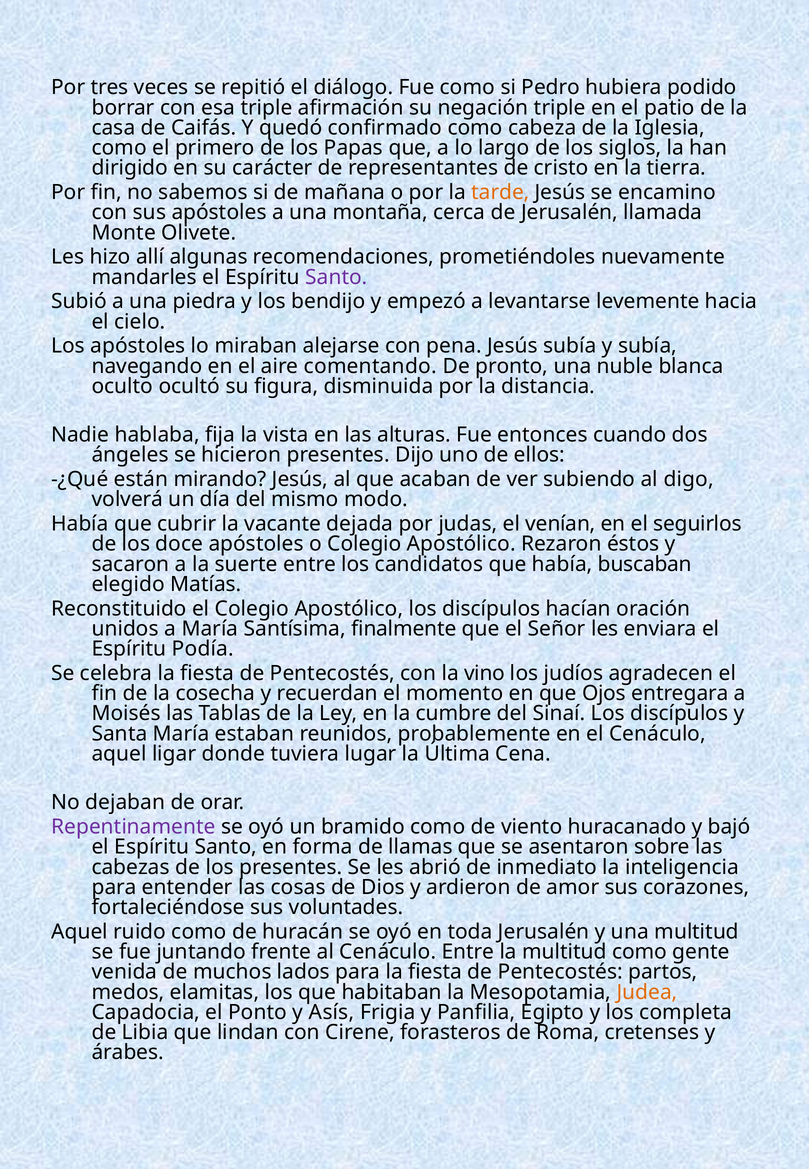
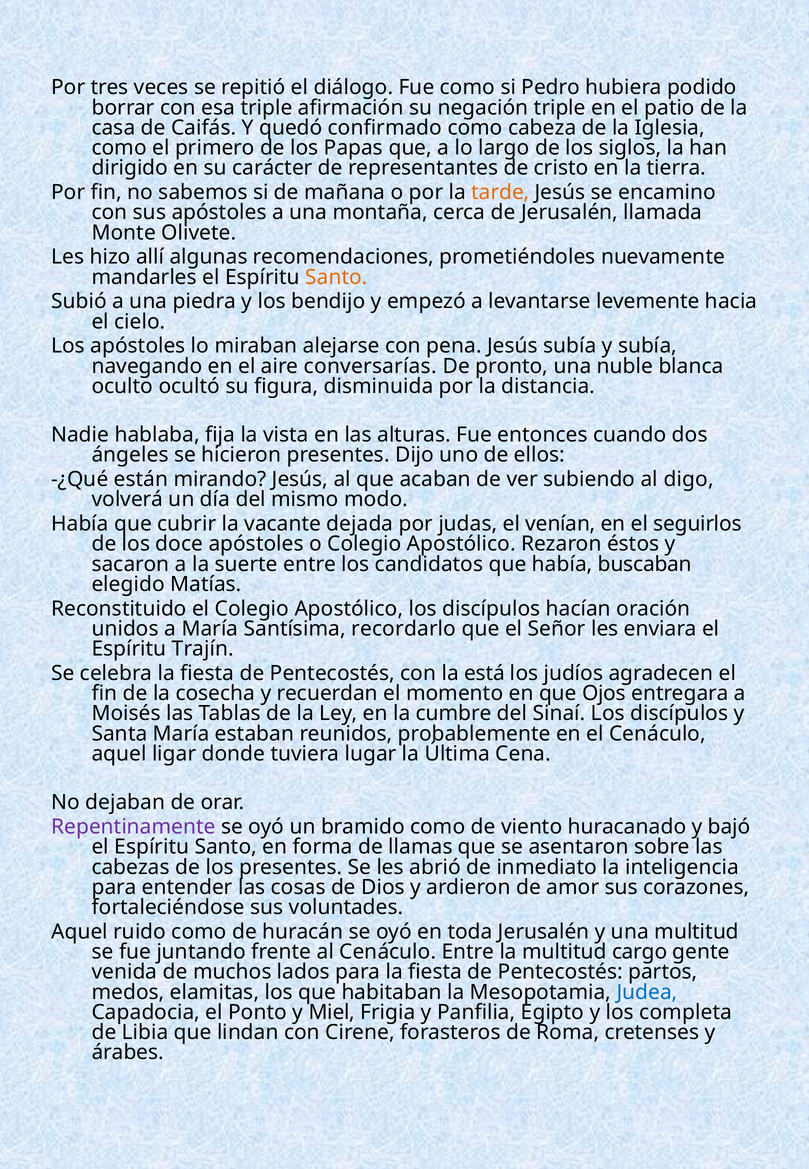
Santo at (336, 277) colour: purple -> orange
comentando: comentando -> conversarías
finalmente: finalmente -> recordarlo
Podía: Podía -> Trajín
vino: vino -> está
multitud como: como -> cargo
Judea colour: orange -> blue
Asís: Asís -> Miel
